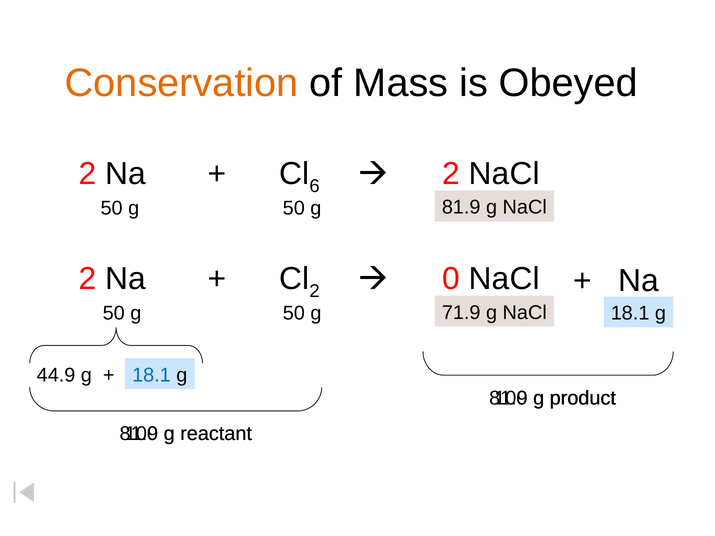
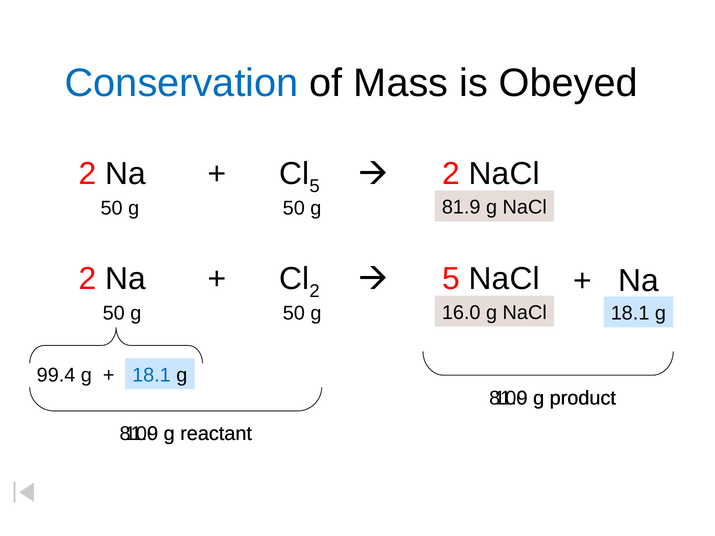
Conservation colour: orange -> blue
6 at (315, 186): 6 -> 5
0 at (451, 279): 0 -> 5
71.9: 71.9 -> 16.0
44.9: 44.9 -> 99.4
